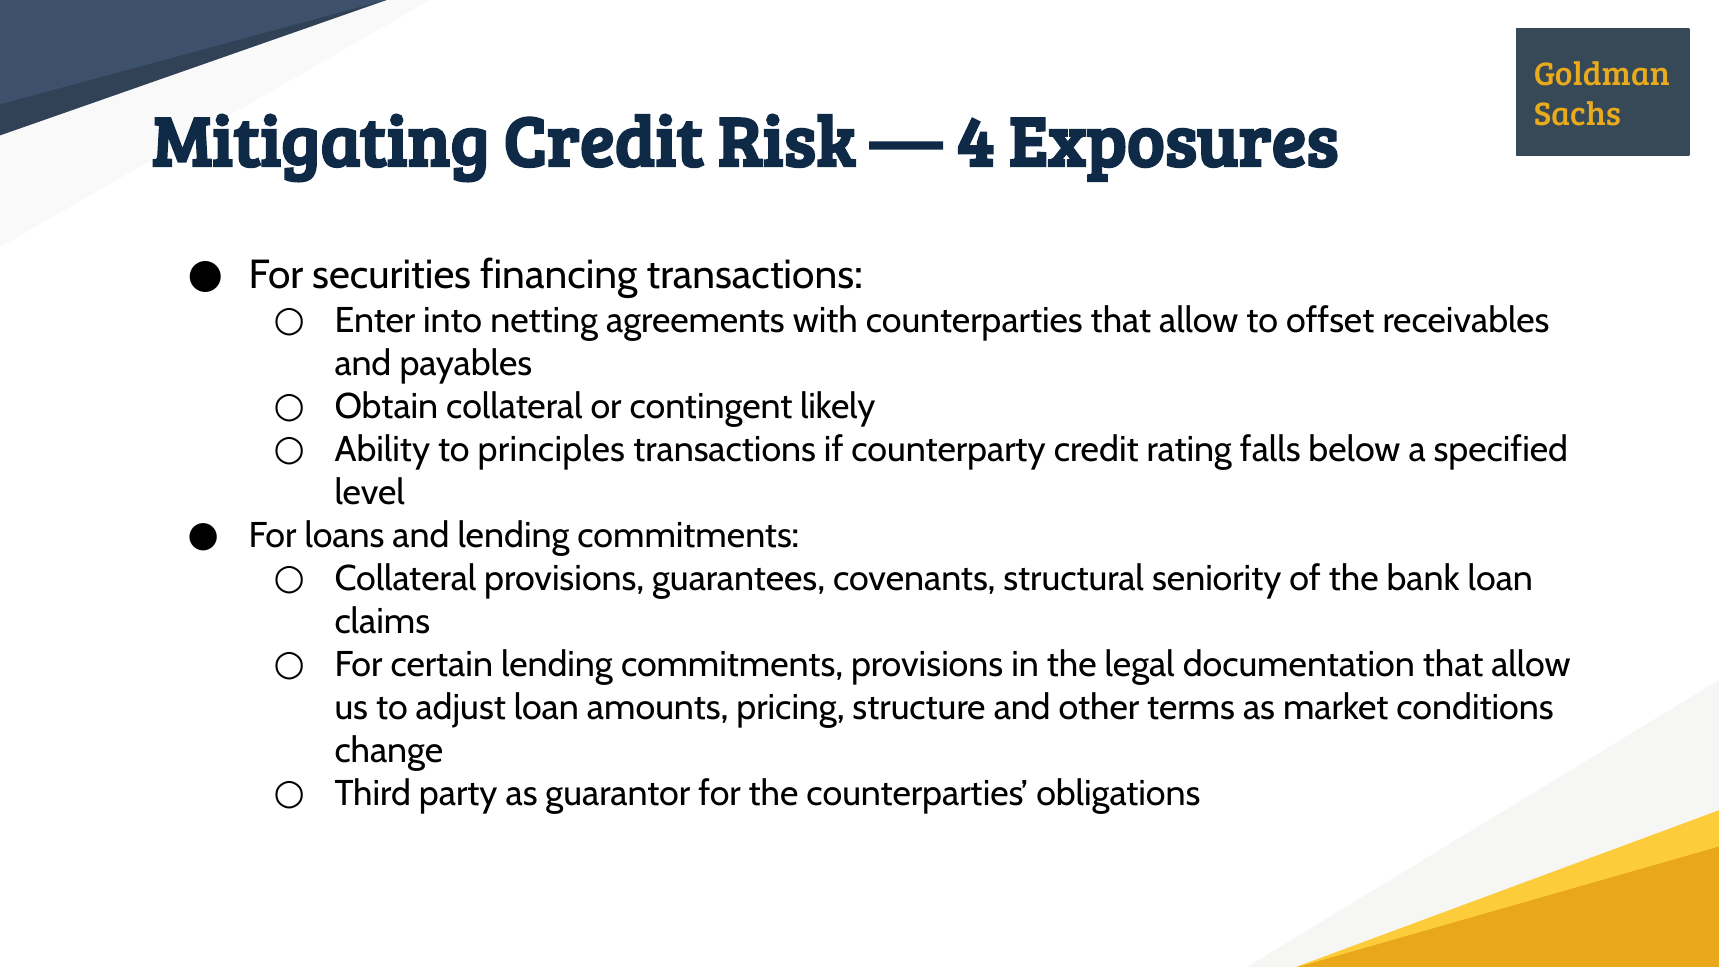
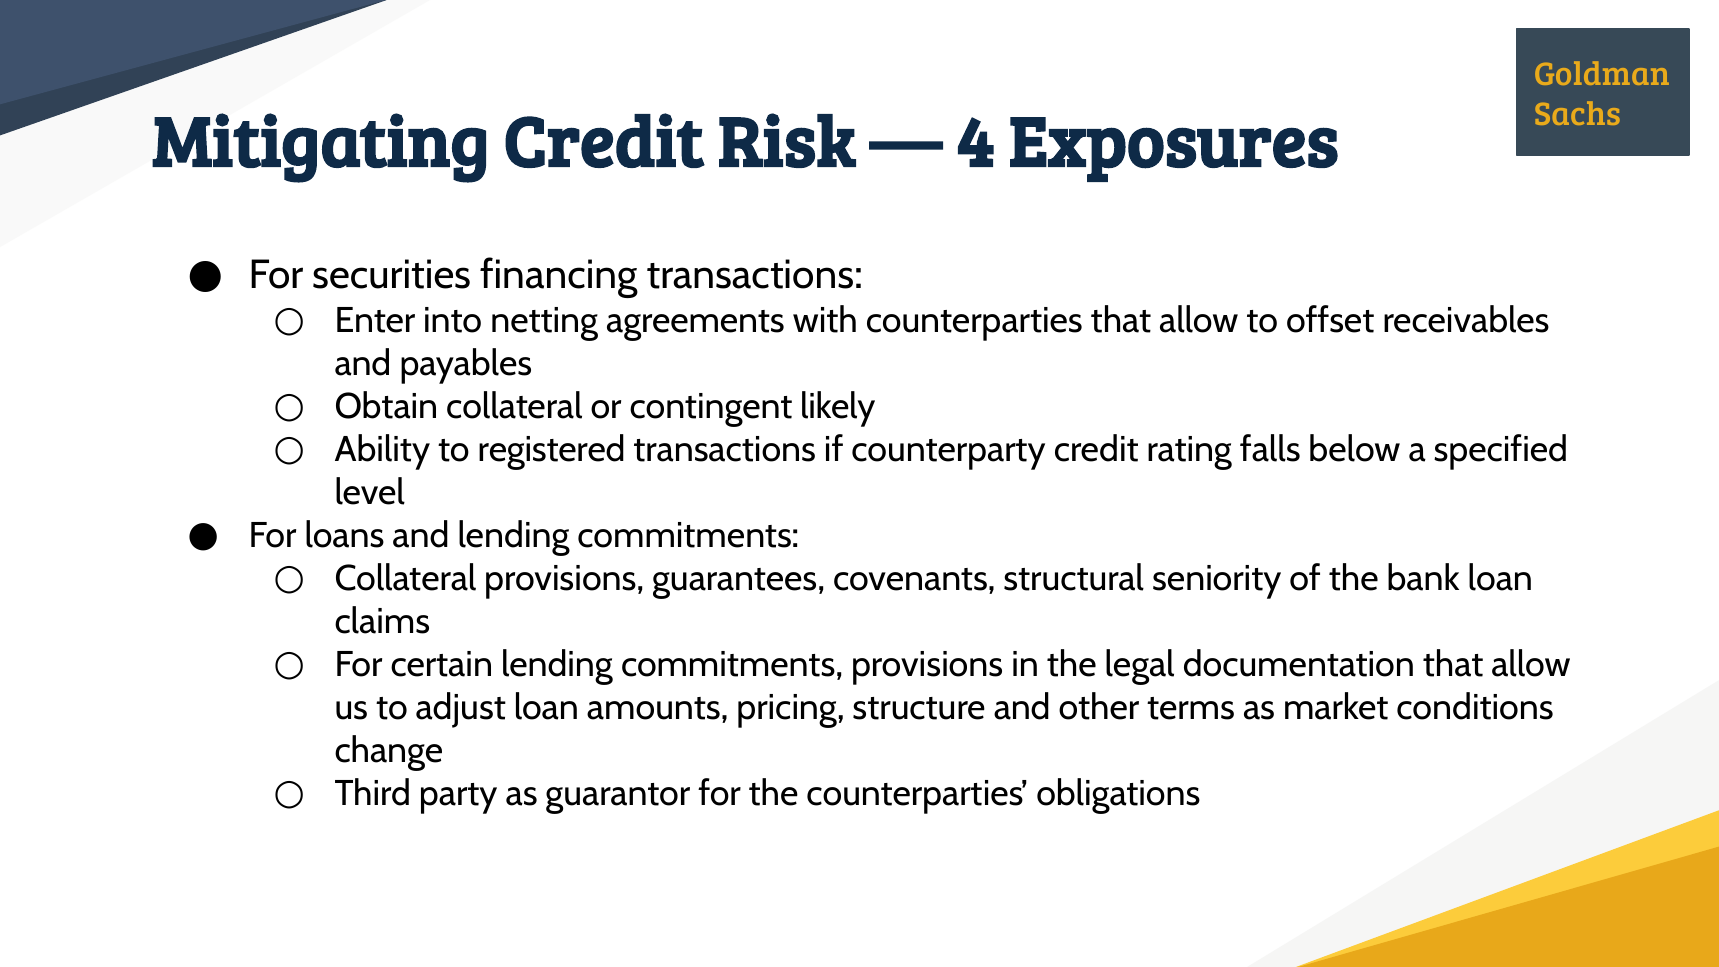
principles: principles -> registered
